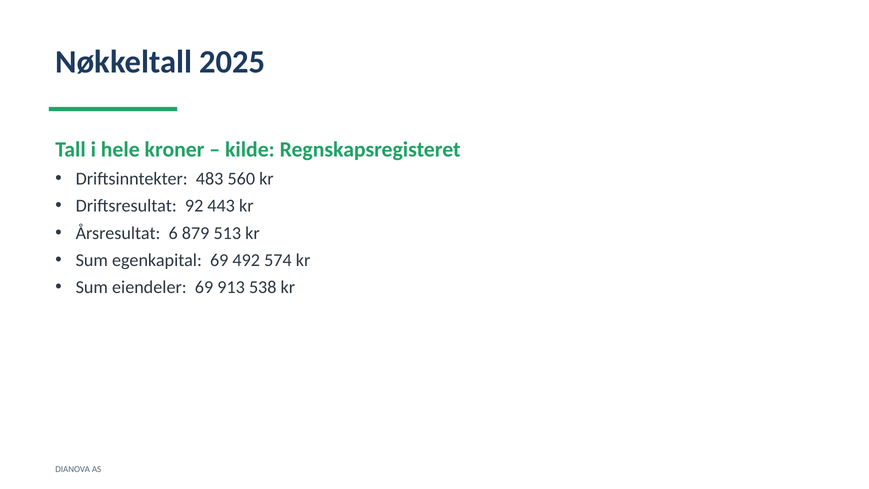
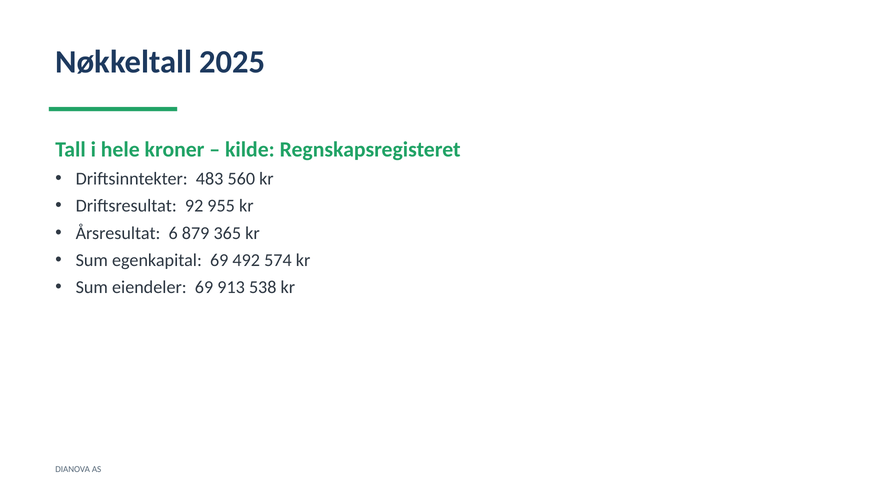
443: 443 -> 955
513: 513 -> 365
